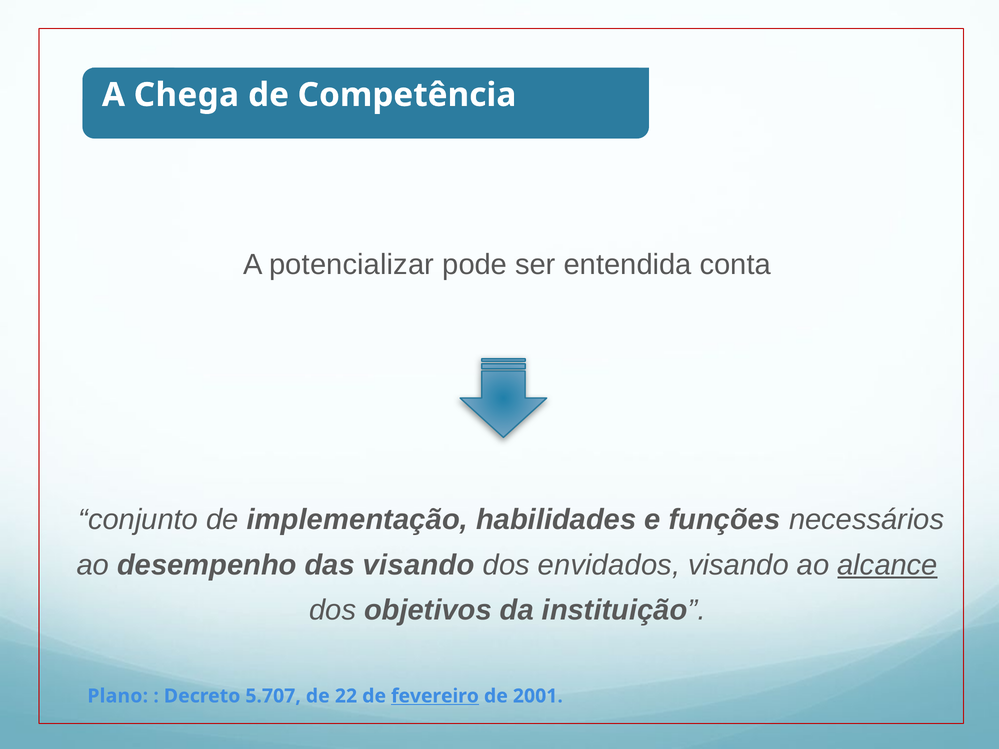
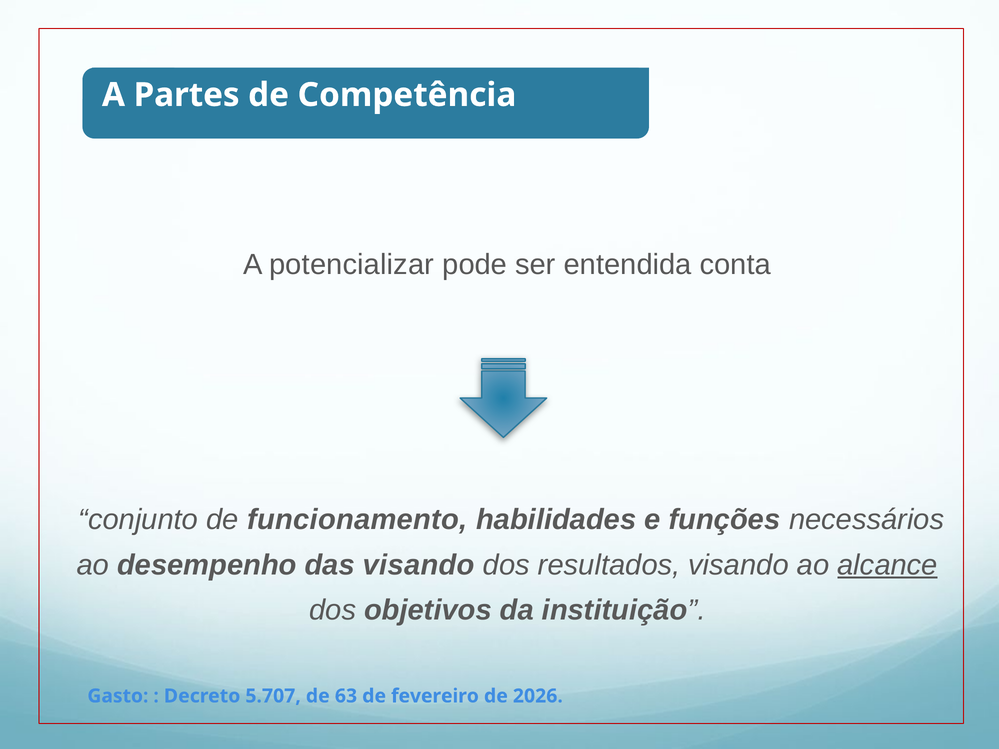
Chega: Chega -> Partes
implementação: implementação -> funcionamento
envidados: envidados -> resultados
Plano: Plano -> Gasto
22: 22 -> 63
fevereiro underline: present -> none
2001: 2001 -> 2026
